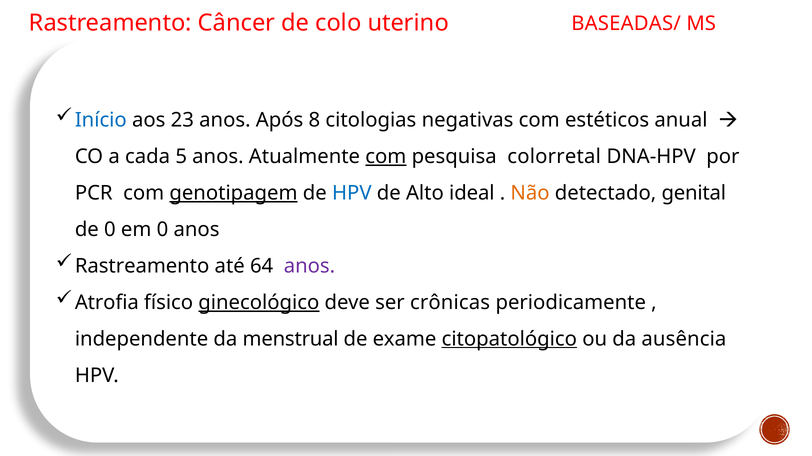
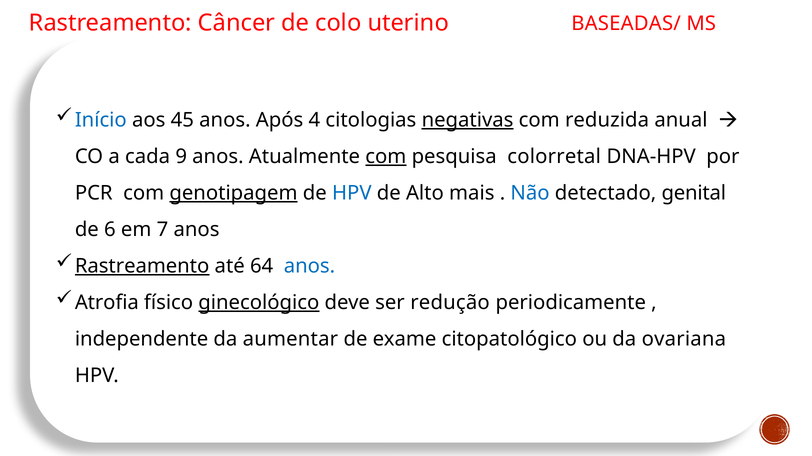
23: 23 -> 45
8: 8 -> 4
negativas underline: none -> present
estéticos: estéticos -> reduzida
5: 5 -> 9
ideal: ideal -> mais
Não colour: orange -> blue
de 0: 0 -> 6
em 0: 0 -> 7
Rastreamento at (142, 266) underline: none -> present
anos at (309, 266) colour: purple -> blue
crônicas: crônicas -> redução
menstrual: menstrual -> aumentar
citopatológico underline: present -> none
ausência: ausência -> ovariana
